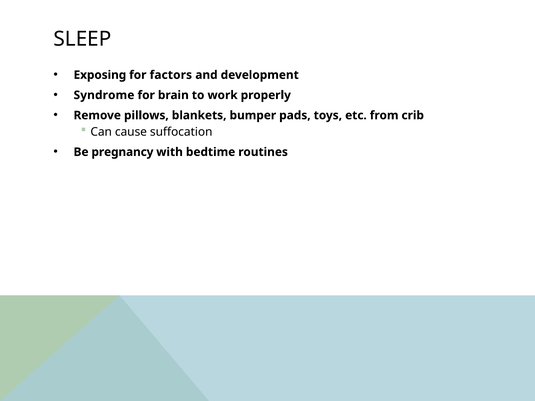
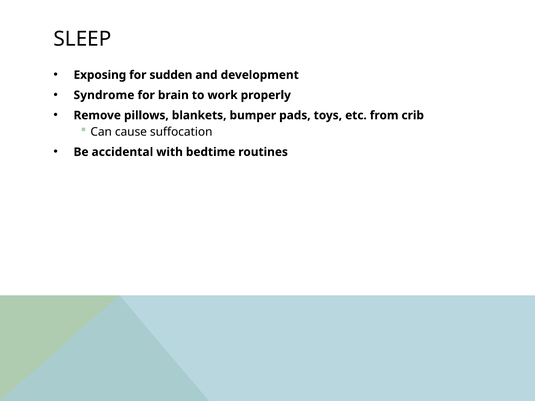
factors: factors -> sudden
pregnancy: pregnancy -> accidental
